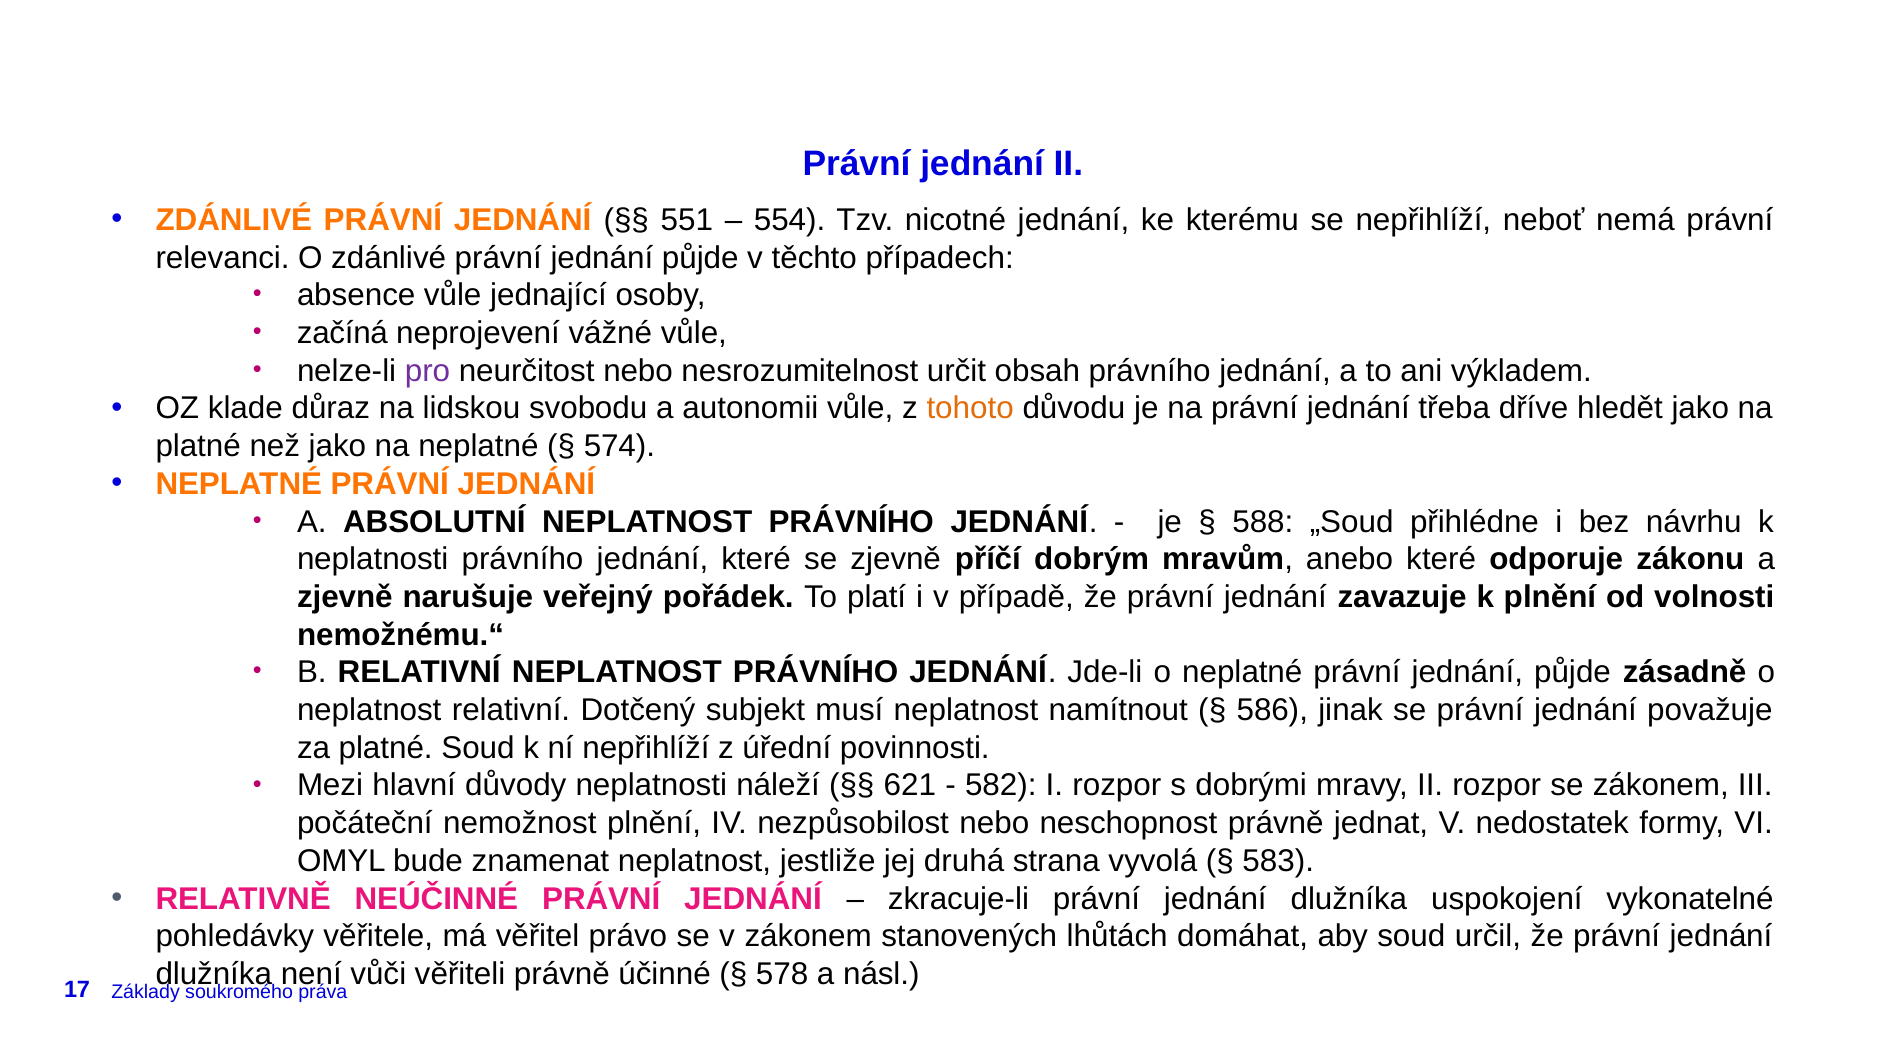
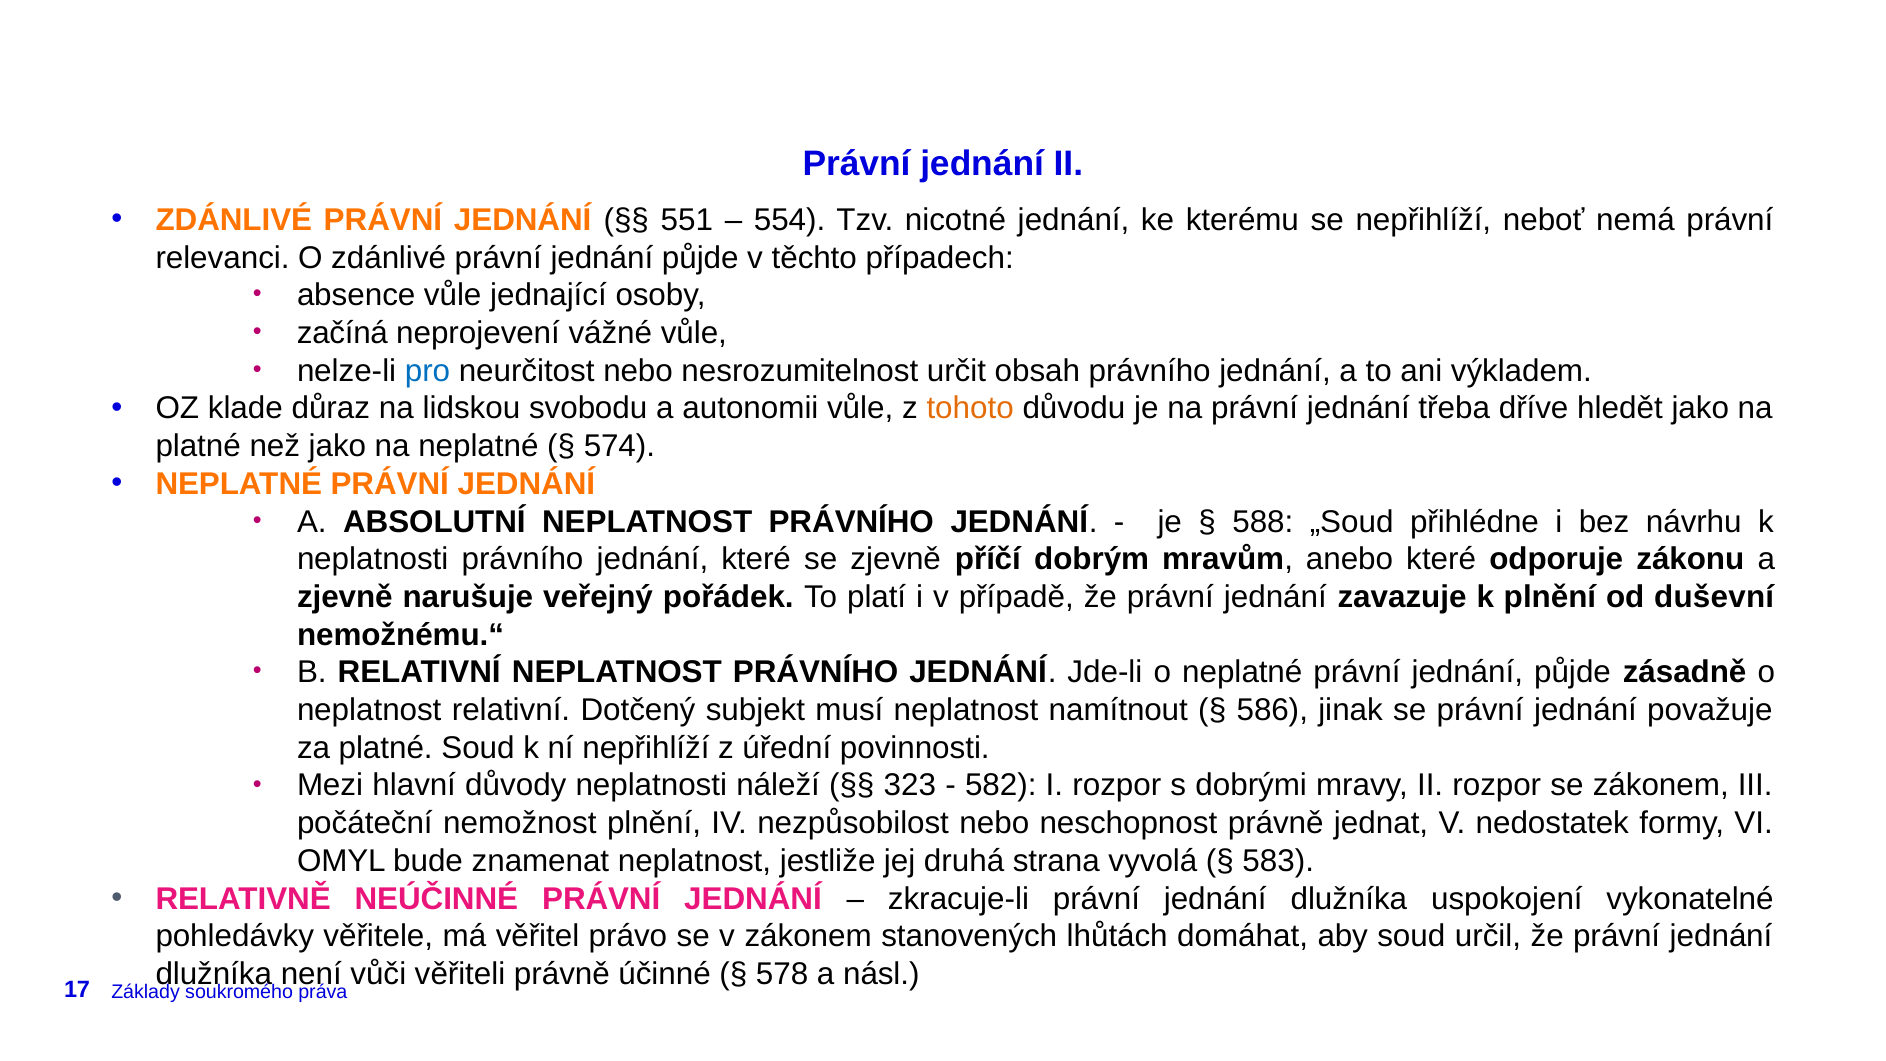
pro colour: purple -> blue
volnosti: volnosti -> duševní
621: 621 -> 323
